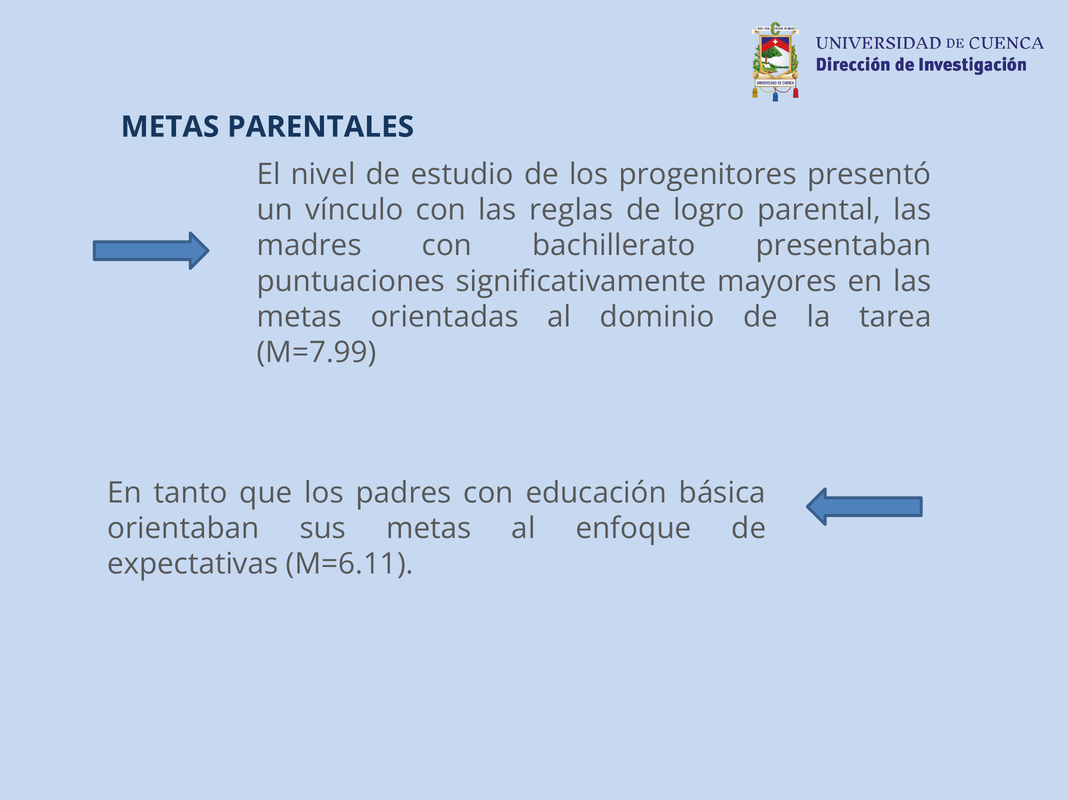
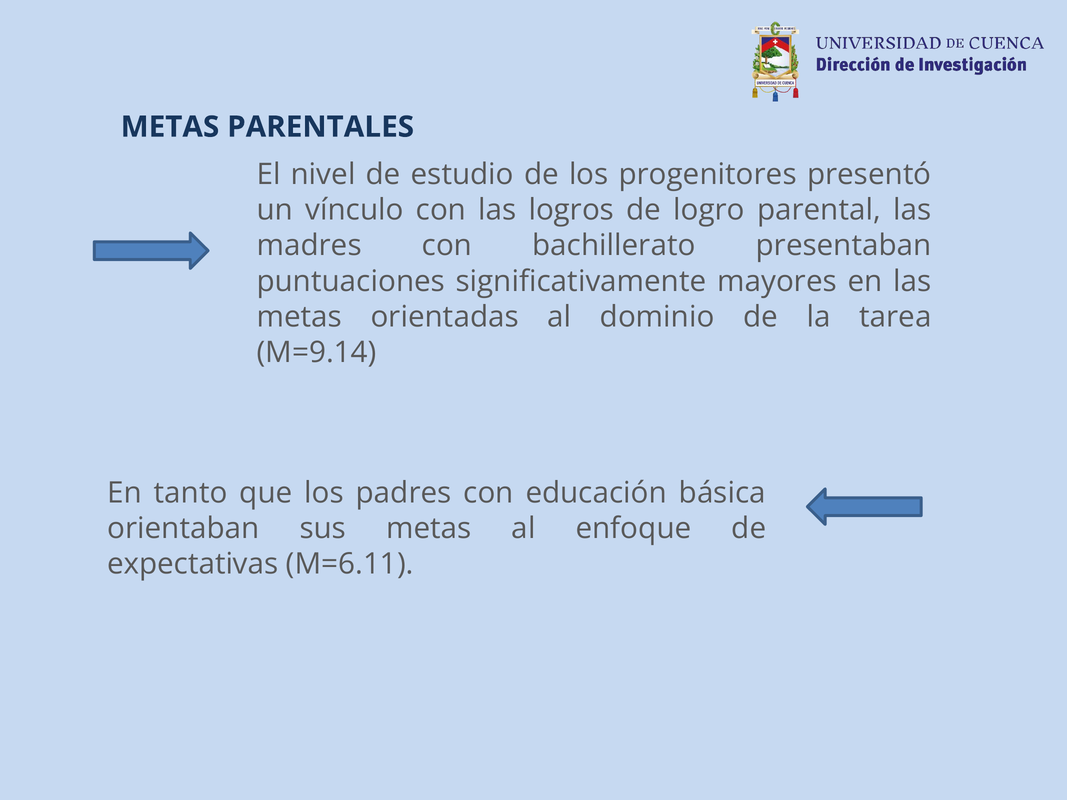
reglas: reglas -> logros
M=7.99: M=7.99 -> M=9.14
